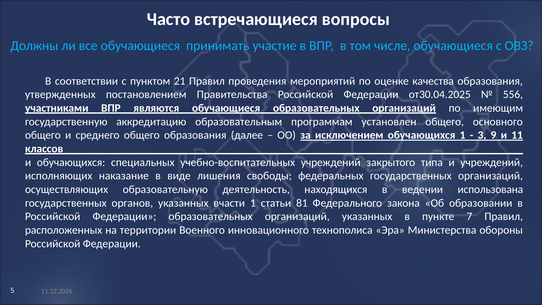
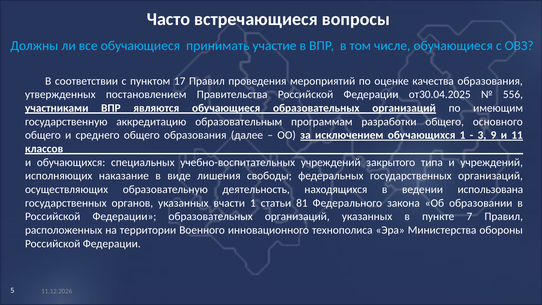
21: 21 -> 17
установлен: установлен -> разработки
